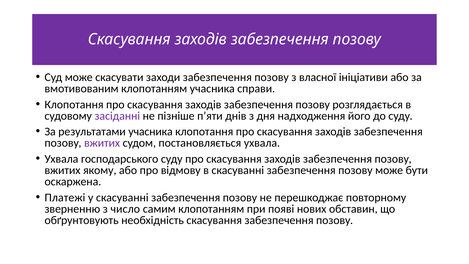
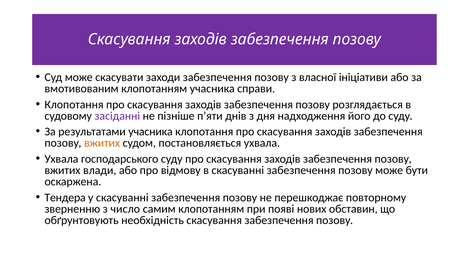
вжитих at (102, 143) colour: purple -> orange
якому: якому -> влади
Платежі: Платежі -> Тендера
